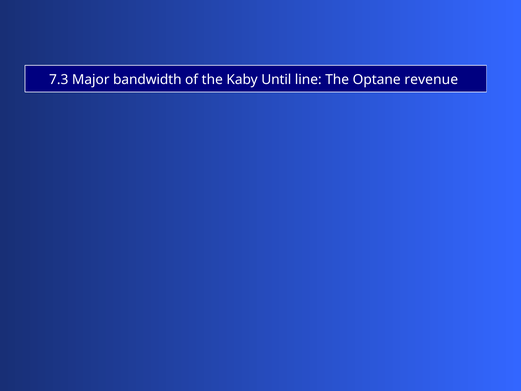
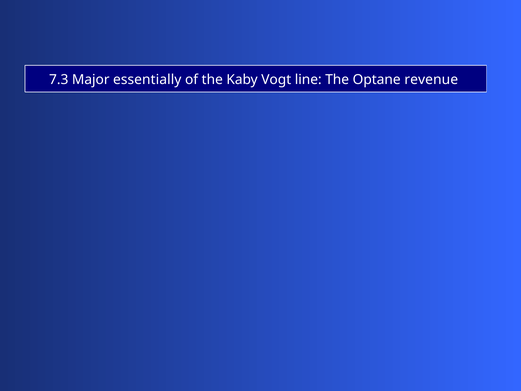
bandwidth: bandwidth -> essentially
Until: Until -> Vogt
